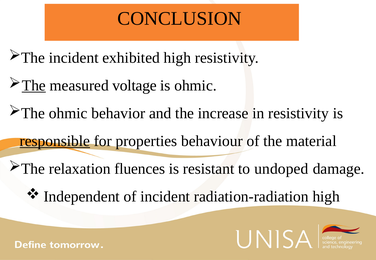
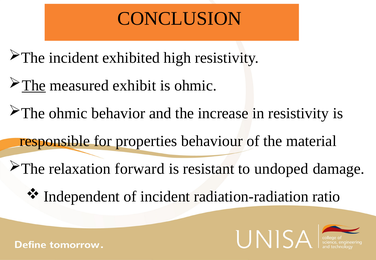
voltage: voltage -> exhibit
responsible underline: present -> none
fluences: fluences -> forward
radiation-radiation high: high -> ratio
